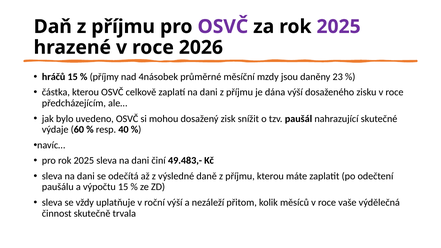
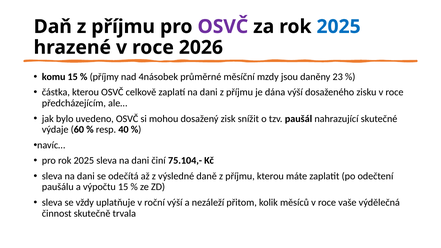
2025 at (339, 27) colour: purple -> blue
hráčů: hráčů -> komu
49.483,-: 49.483,- -> 75.104,-
